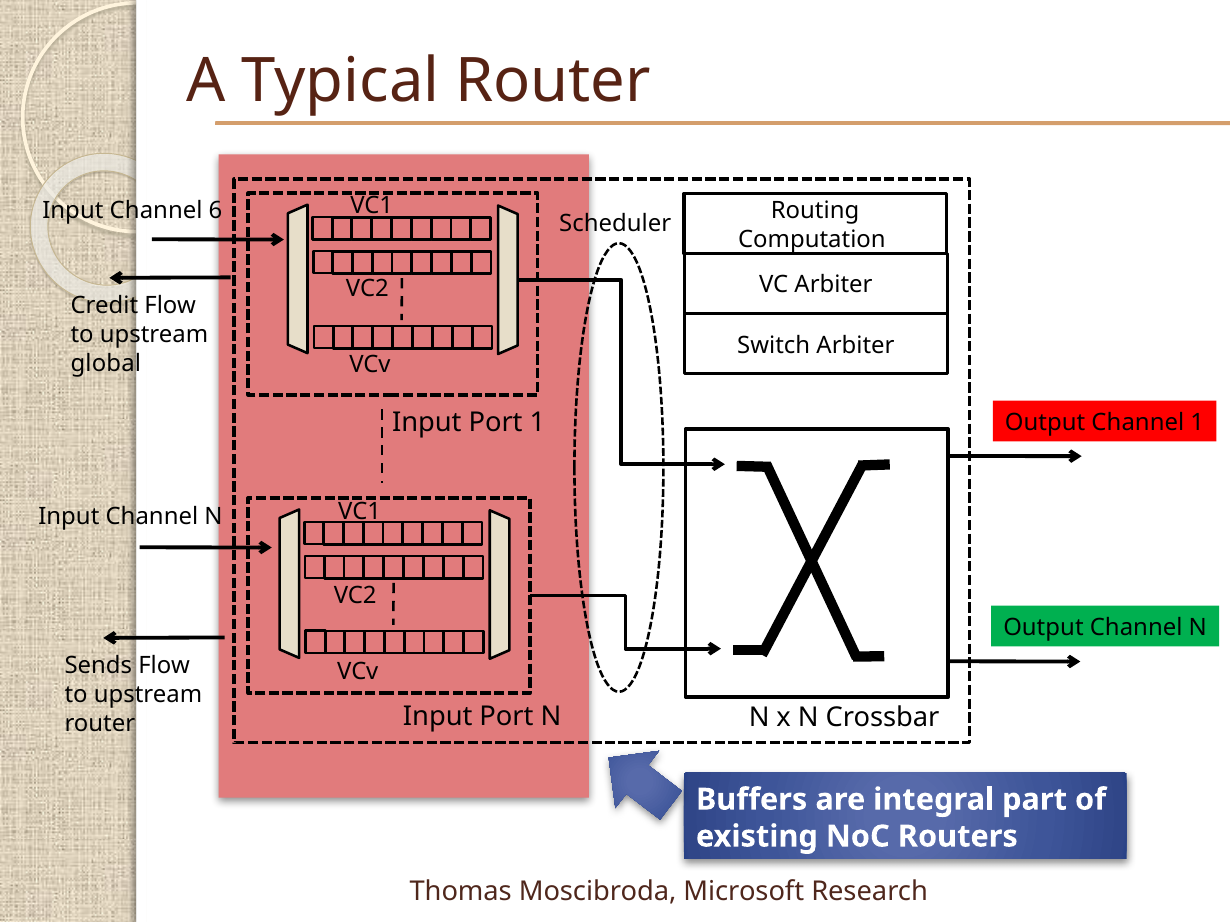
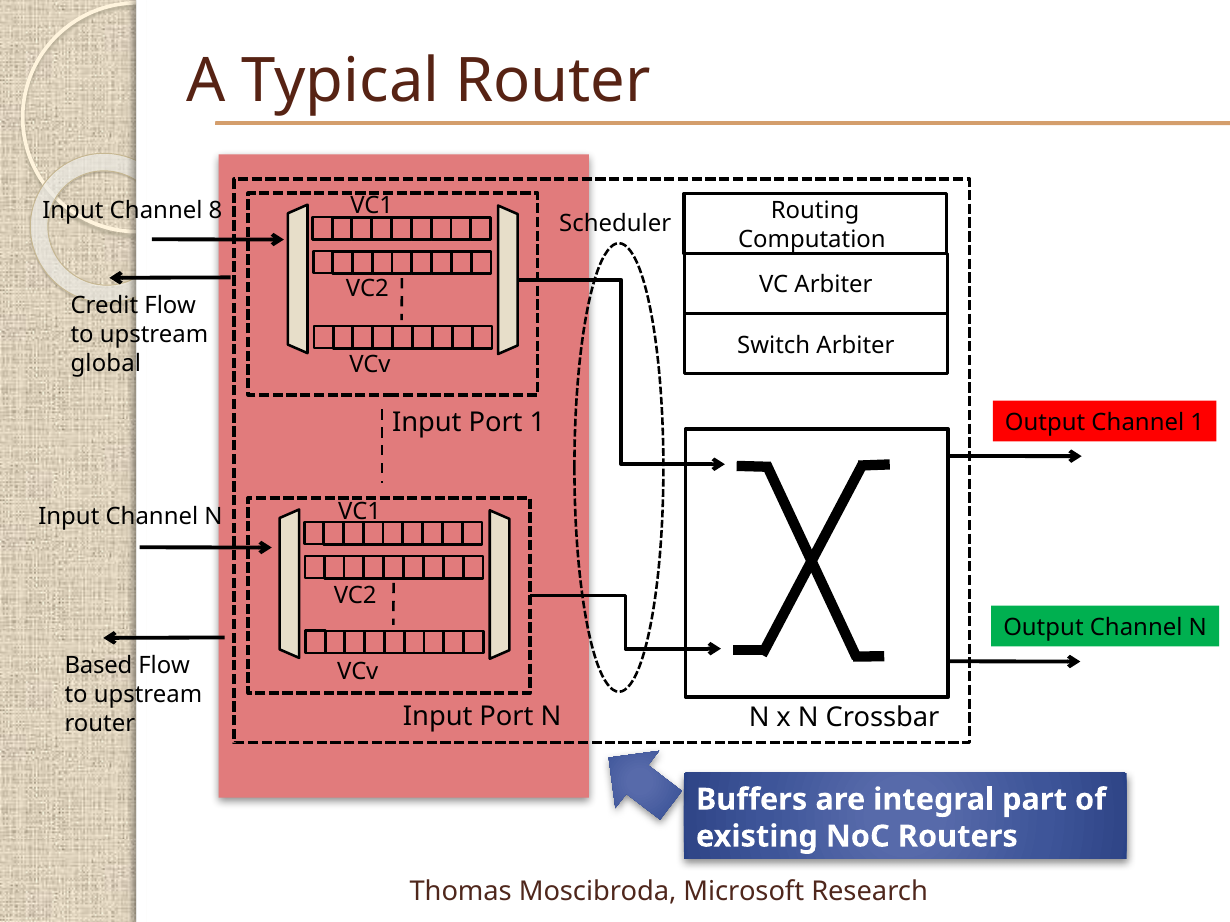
6: 6 -> 8
Sends: Sends -> Based
